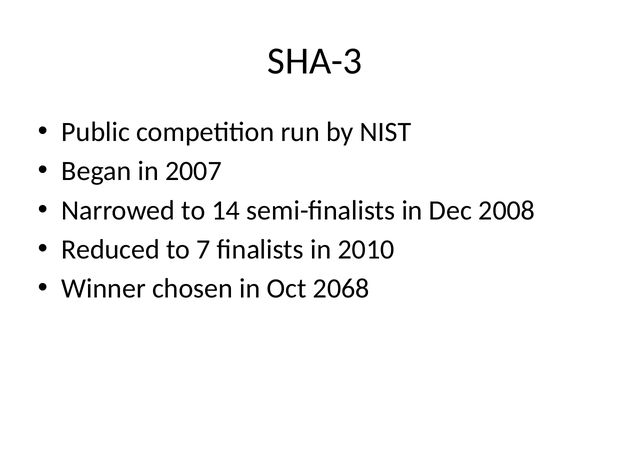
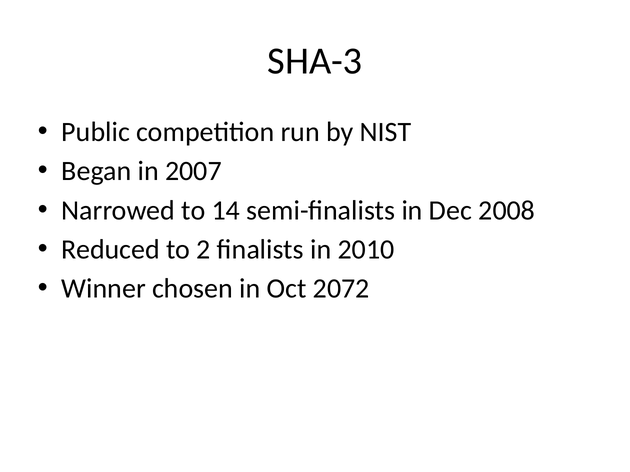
7: 7 -> 2
2068: 2068 -> 2072
